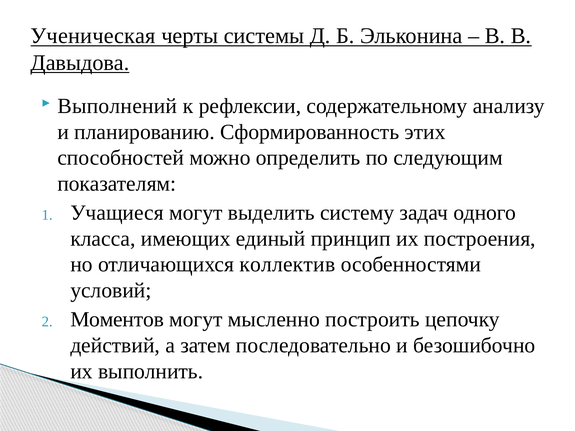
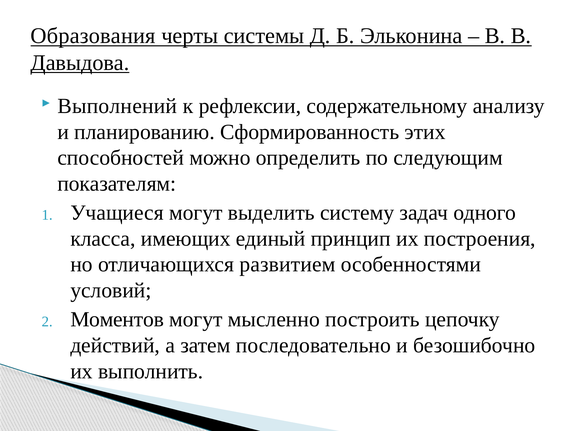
Ученическая: Ученическая -> Образования
коллектив: коллектив -> развитием
